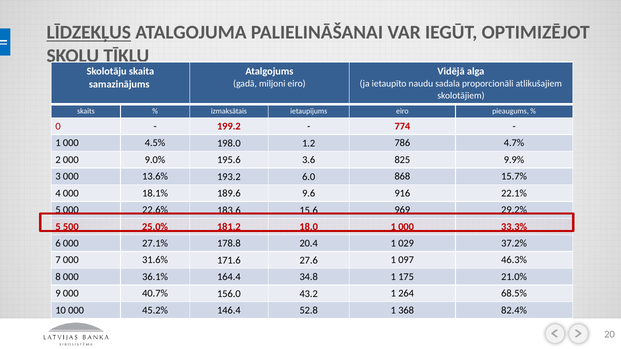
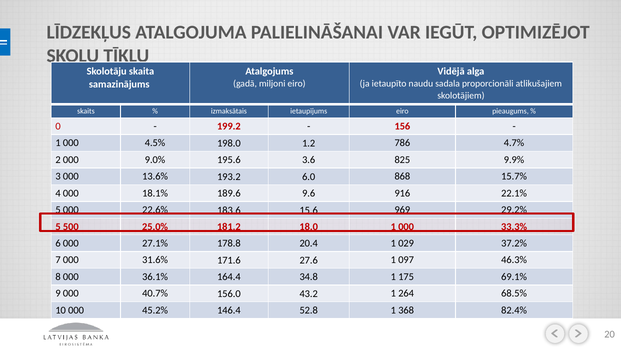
LĪDZEKĻUS underline: present -> none
774: 774 -> 156
21.0%: 21.0% -> 69.1%
